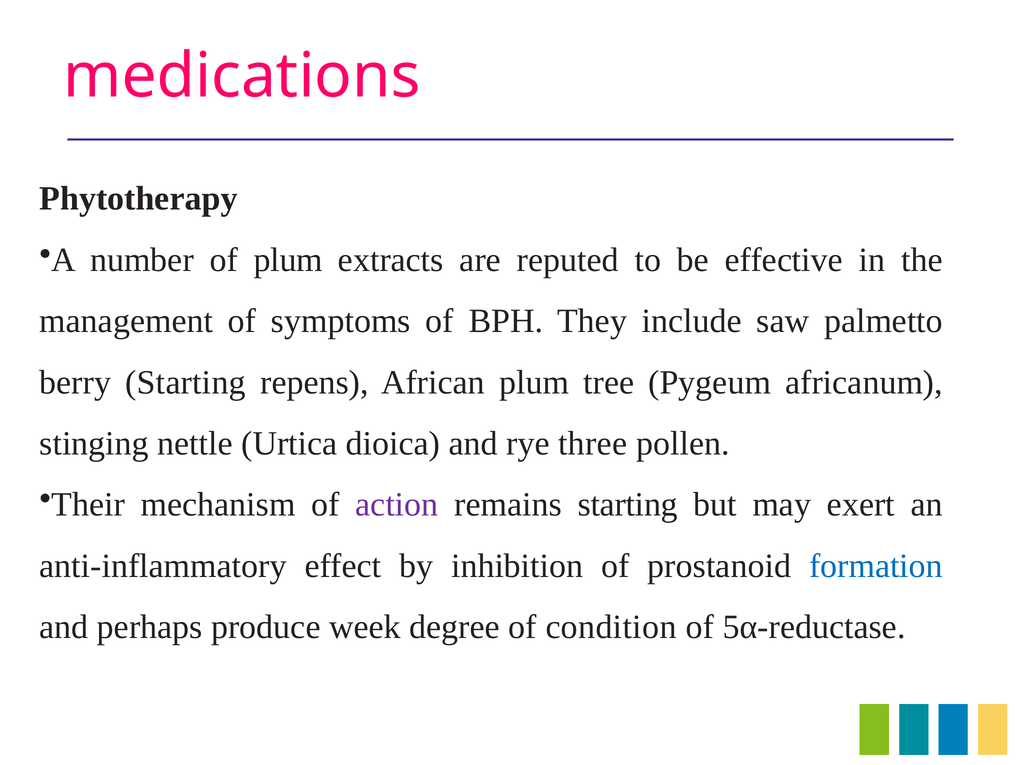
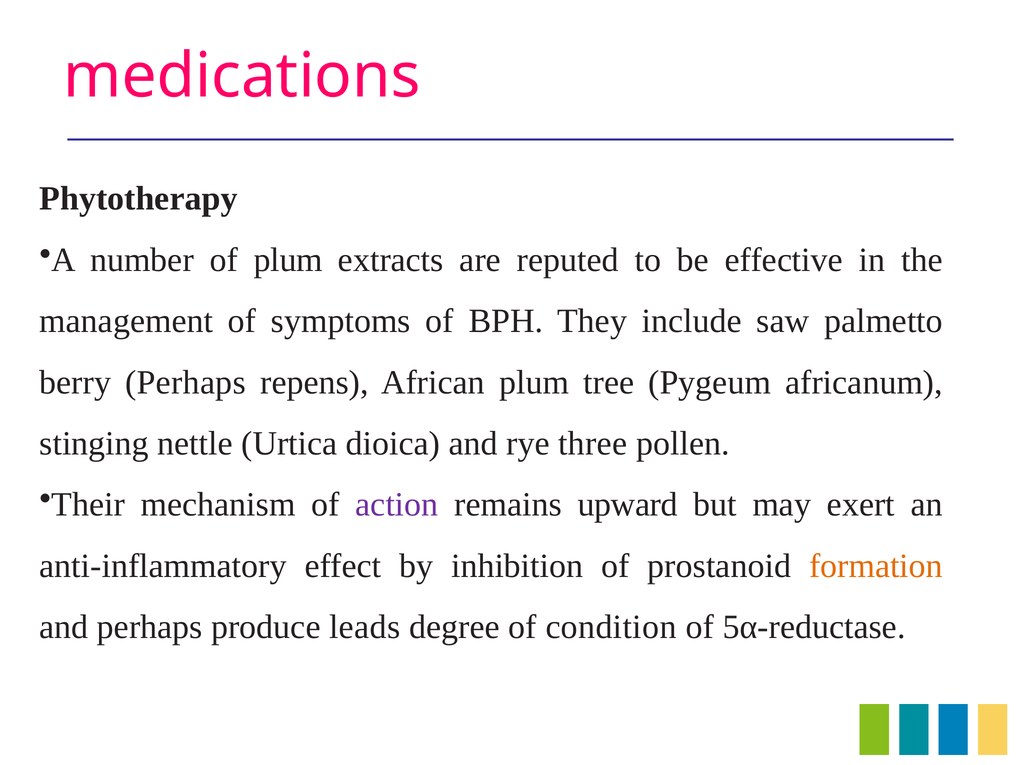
berry Starting: Starting -> Perhaps
remains starting: starting -> upward
formation colour: blue -> orange
week: week -> leads
